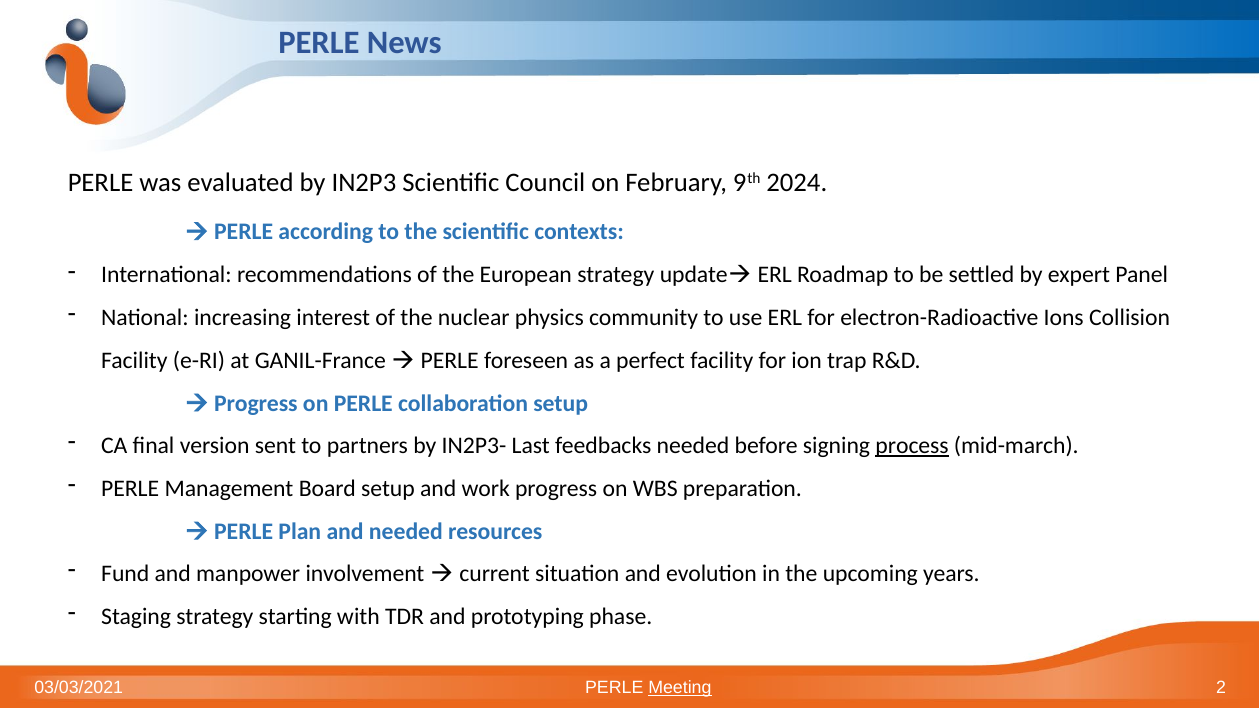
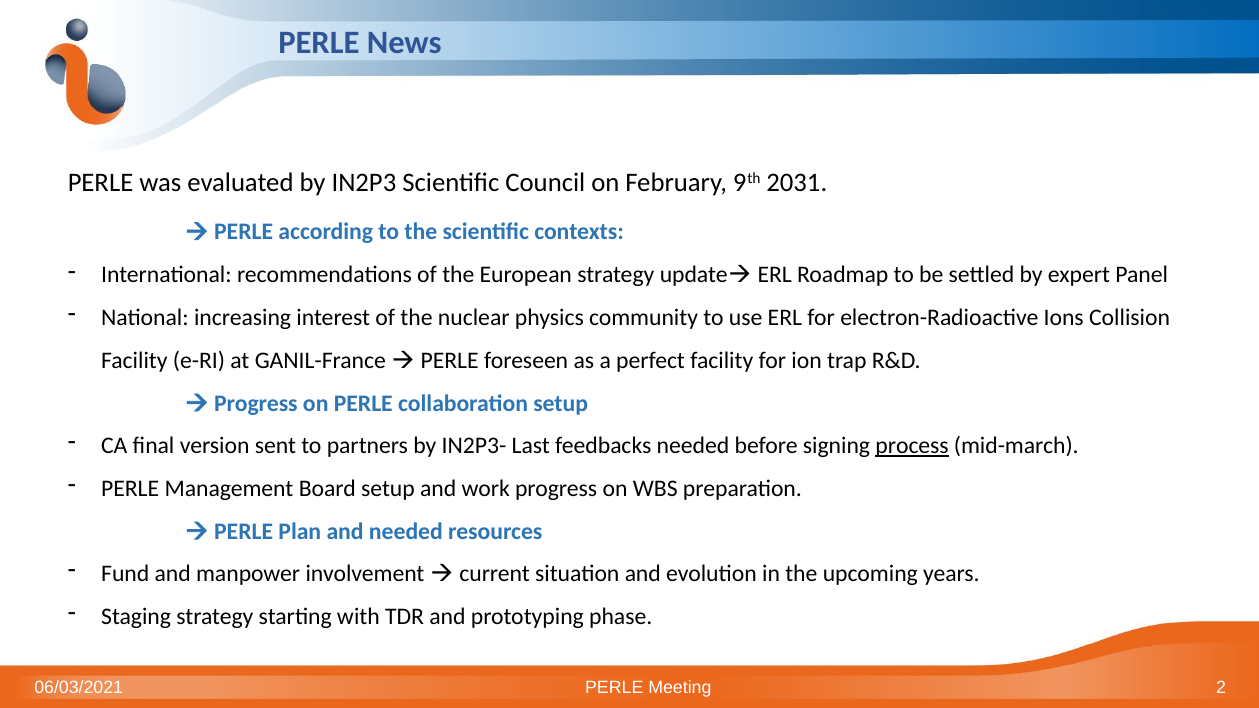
2024: 2024 -> 2031
03/03/2021: 03/03/2021 -> 06/03/2021
Meeting underline: present -> none
